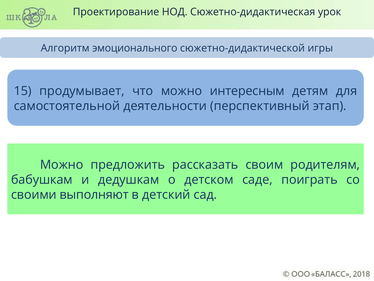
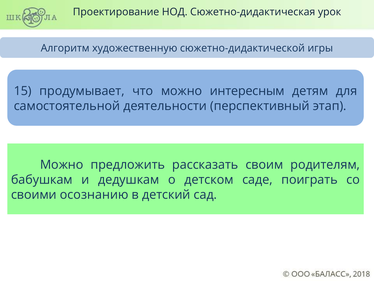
эмоционального: эмоционального -> художественную
выполняют: выполняют -> осознанию
